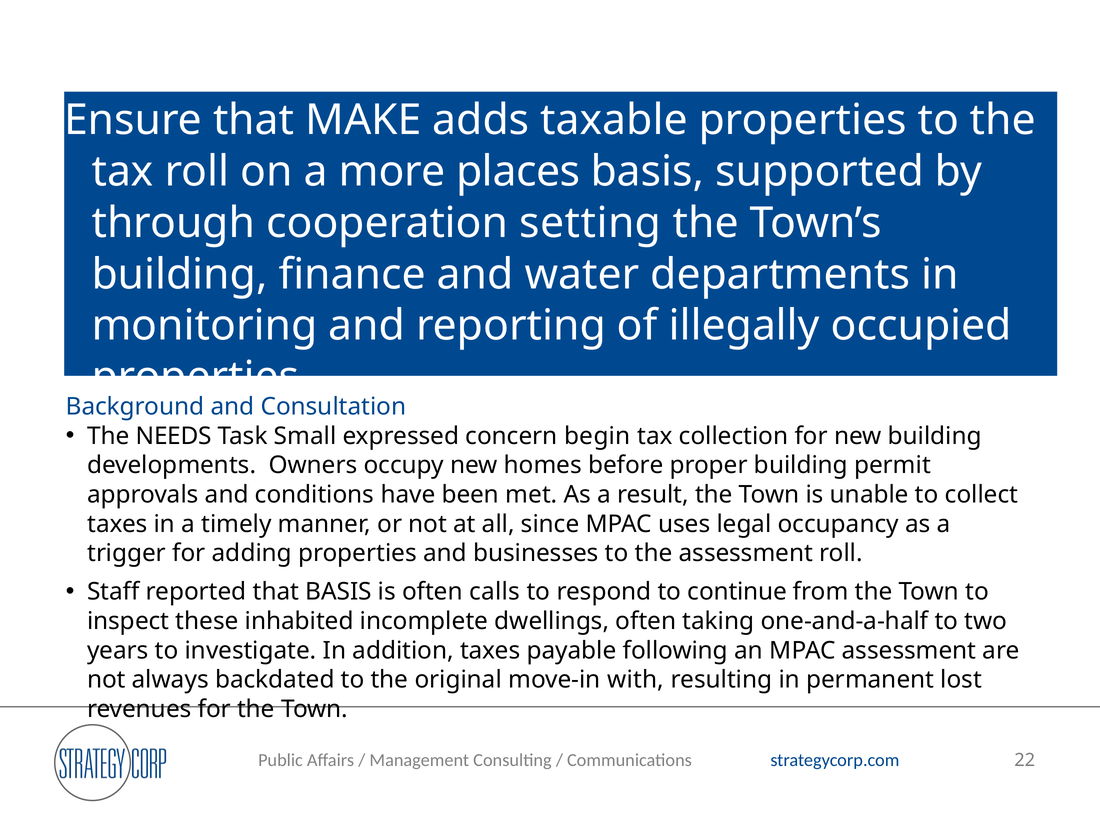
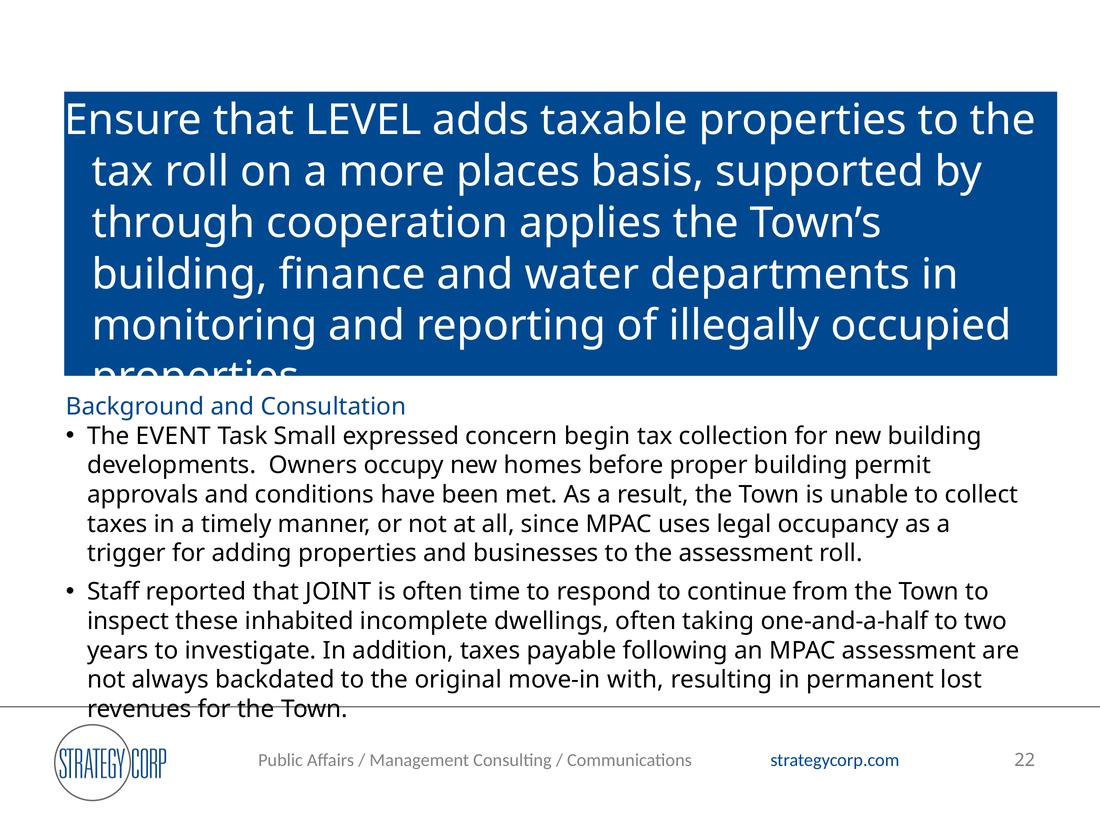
MAKE: MAKE -> LEVEL
setting: setting -> applies
NEEDS: NEEDS -> EVENT
that BASIS: BASIS -> JOINT
calls: calls -> time
